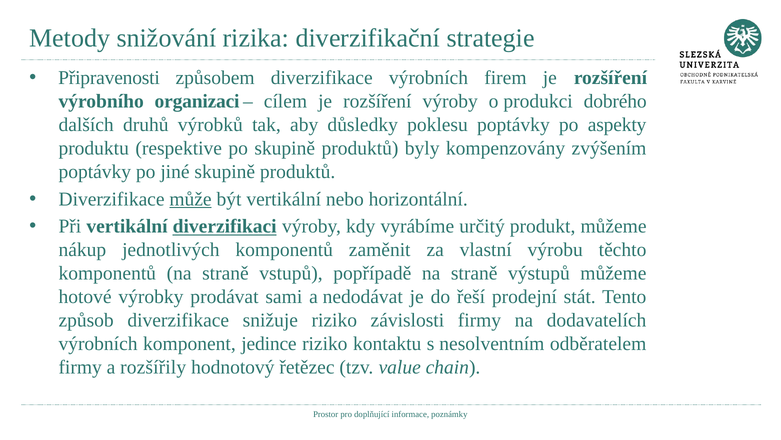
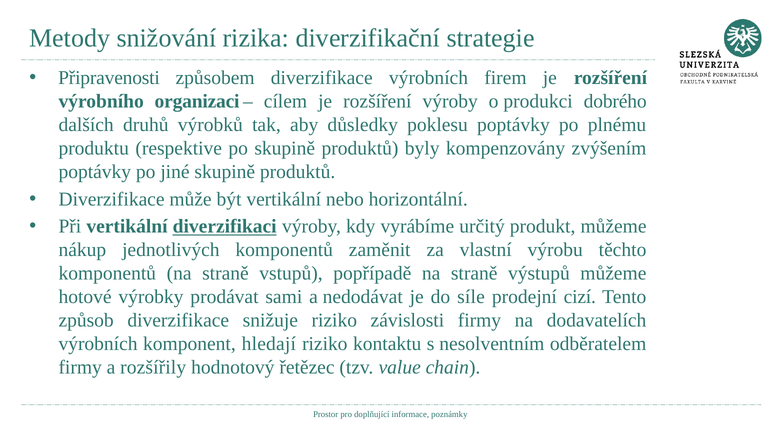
aspekty: aspekty -> plnému
může underline: present -> none
řeší: řeší -> síle
stát: stát -> cizí
jedince: jedince -> hledají
